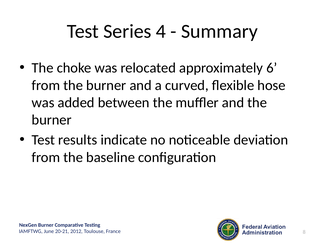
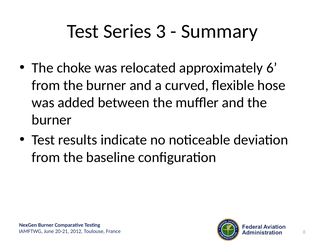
4: 4 -> 3
